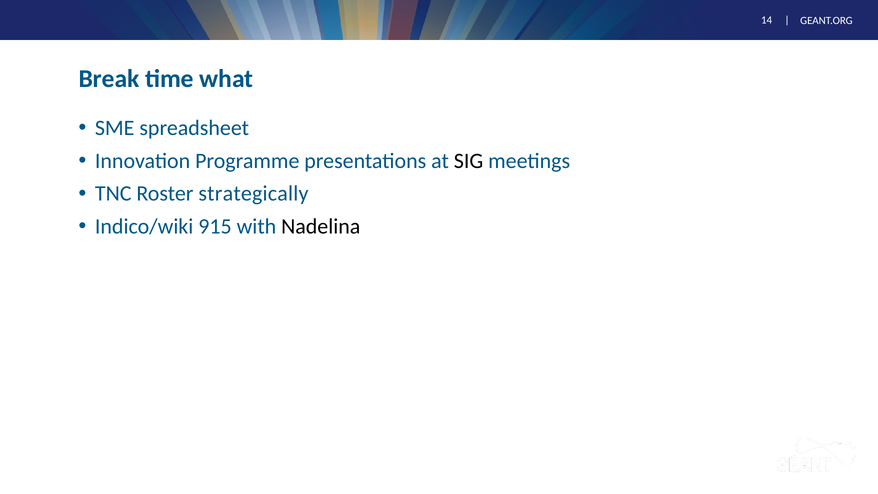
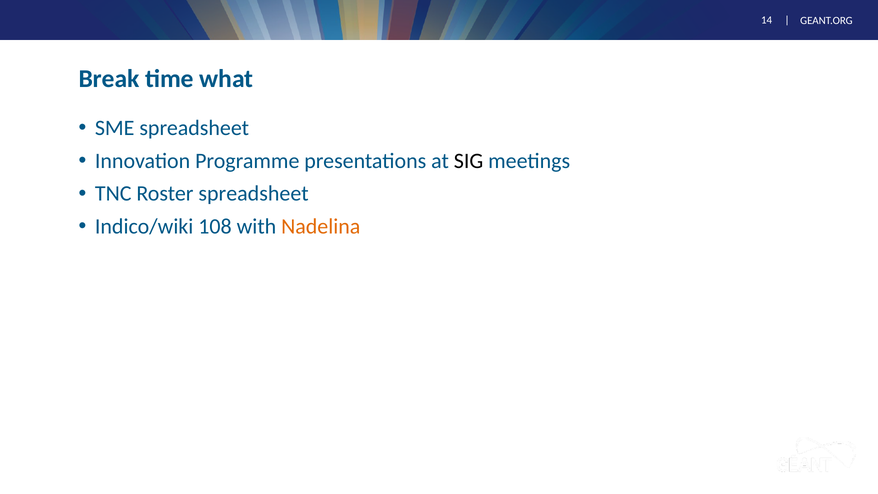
Roster strategically: strategically -> spreadsheet
915: 915 -> 108
Nadelina colour: black -> orange
